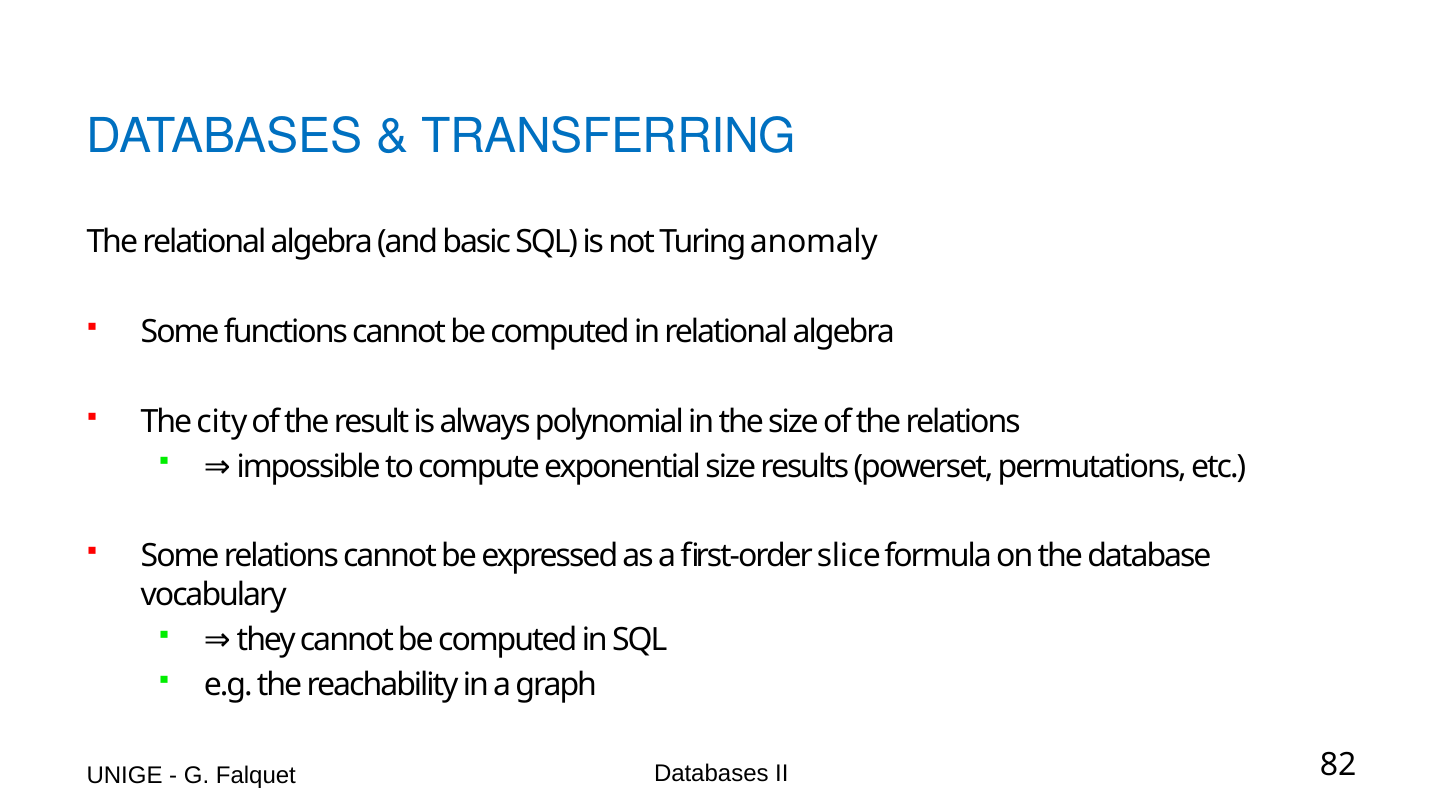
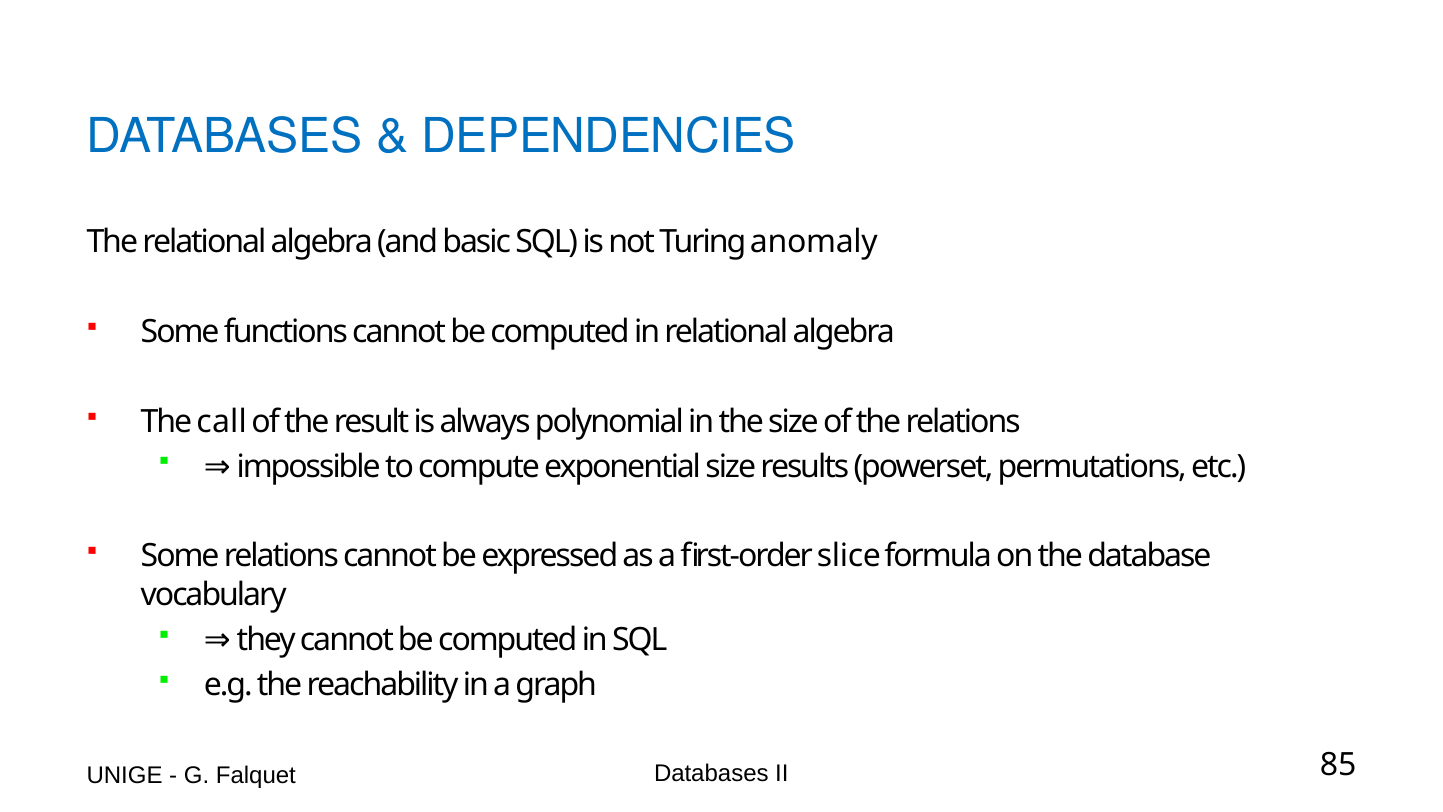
TRANSFERRING: TRANSFERRING -> DEPENDENCIES
city: city -> call
82: 82 -> 85
